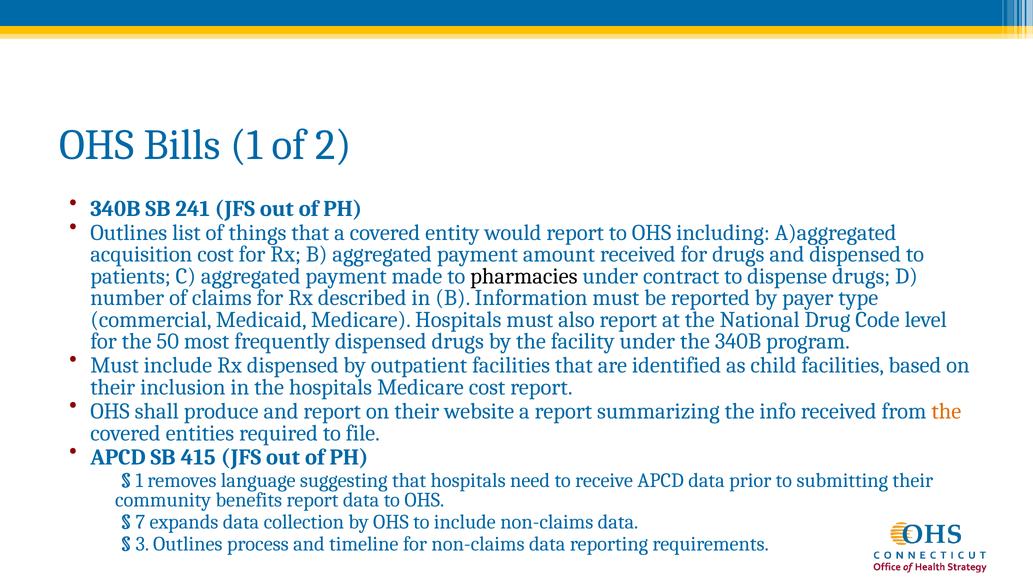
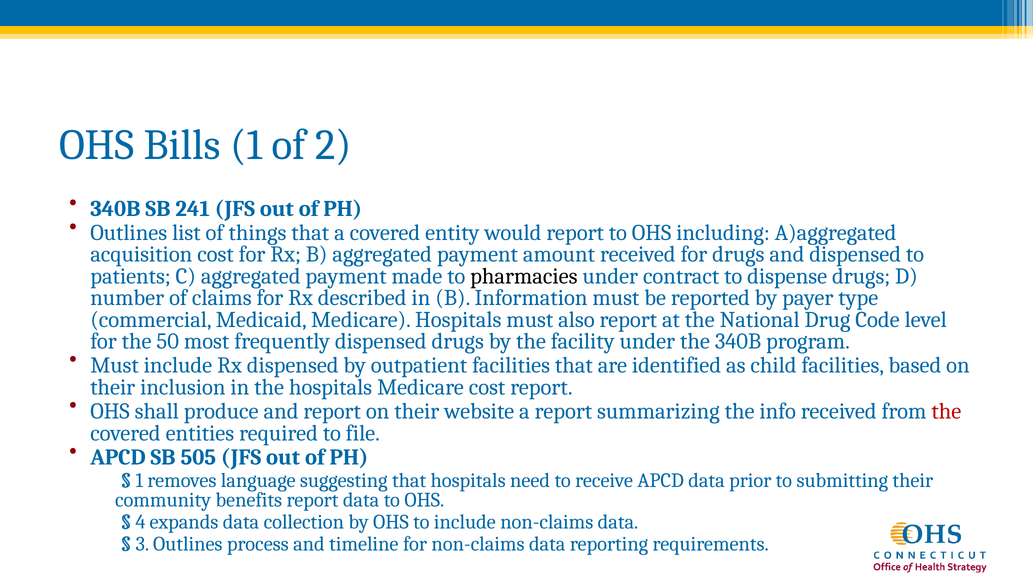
the at (946, 411) colour: orange -> red
415: 415 -> 505
7: 7 -> 4
